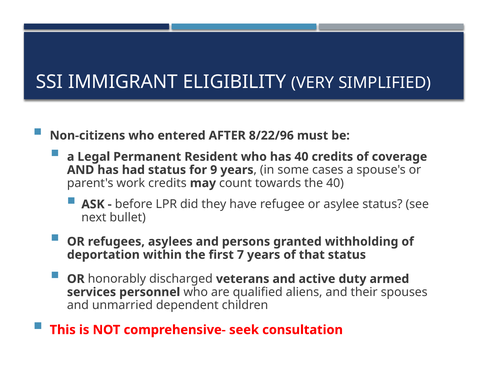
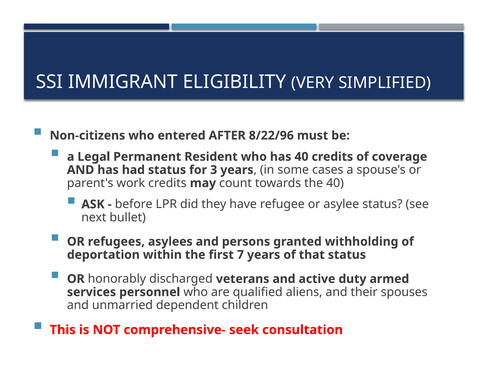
9: 9 -> 3
